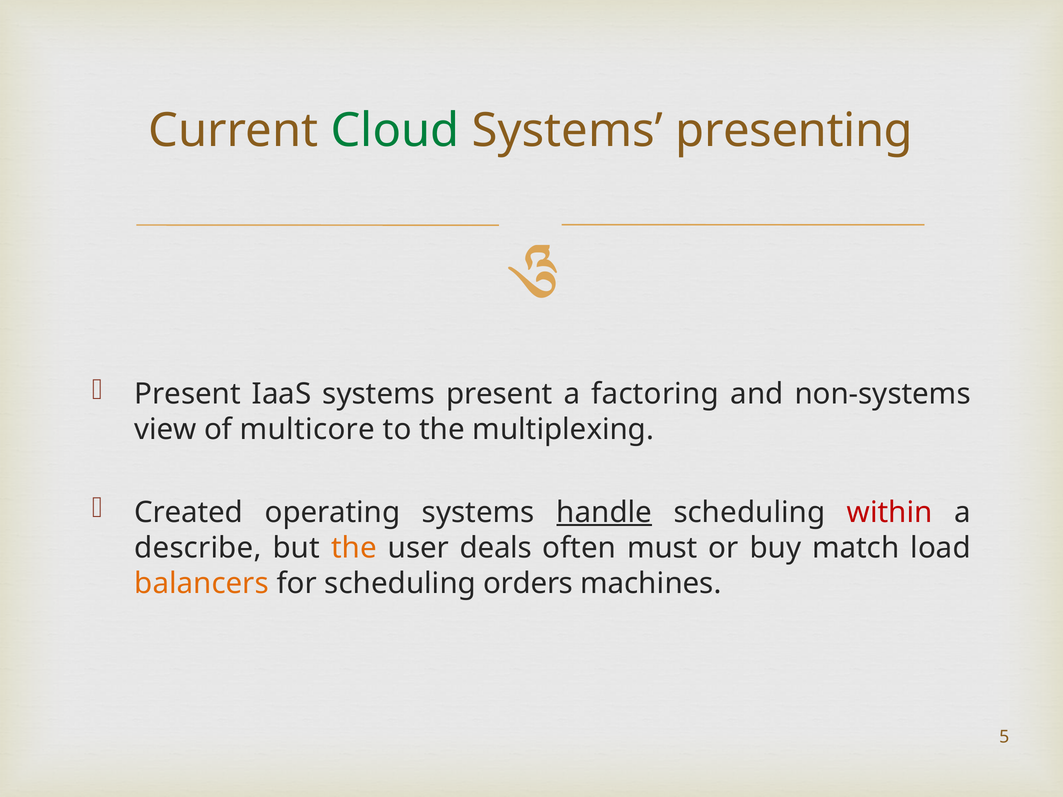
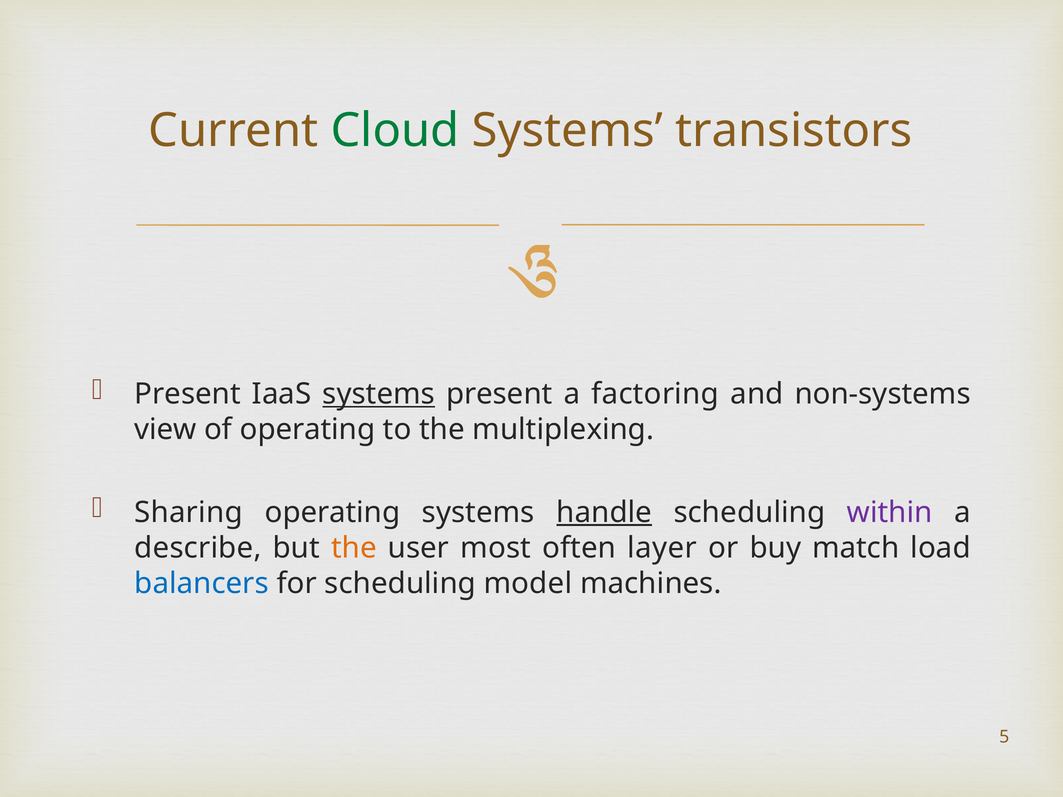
presenting: presenting -> transistors
systems at (379, 394) underline: none -> present
of multicore: multicore -> operating
Created: Created -> Sharing
within colour: red -> purple
deals: deals -> most
must: must -> layer
balancers colour: orange -> blue
orders: orders -> model
